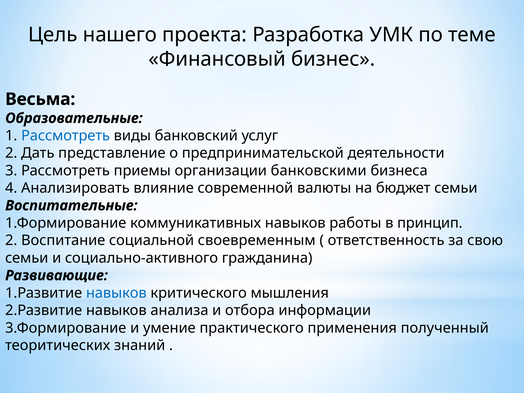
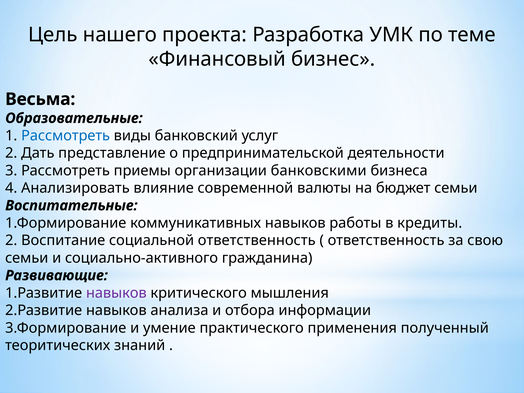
принцип: принцип -> кредиты
социальной своевременным: своевременным -> ответственность
навыков at (116, 293) colour: blue -> purple
